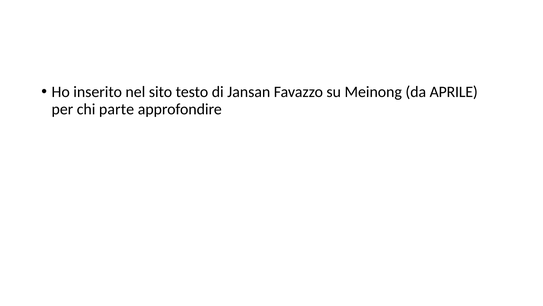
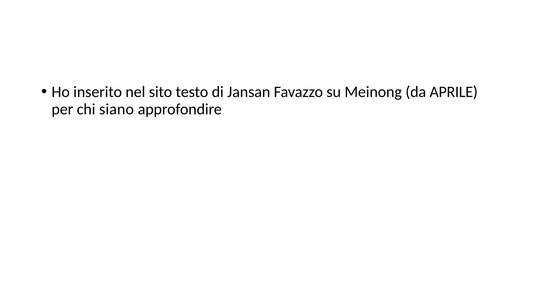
parte: parte -> siano
